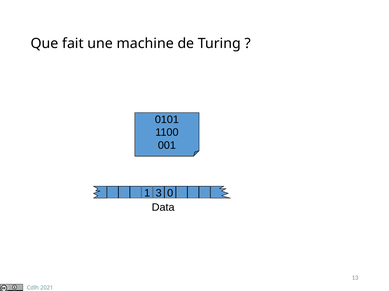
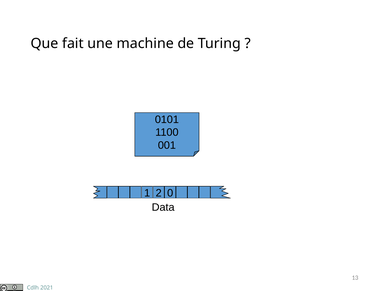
3: 3 -> 2
